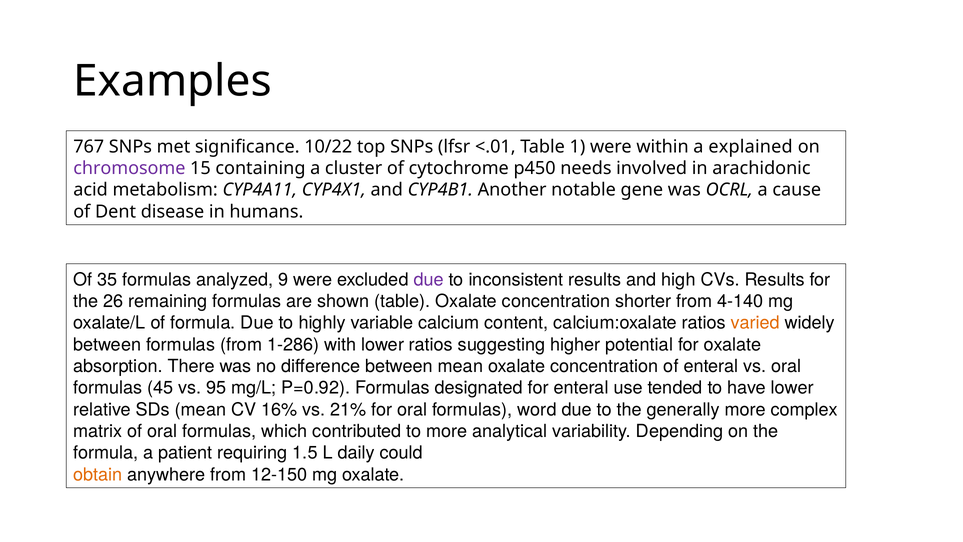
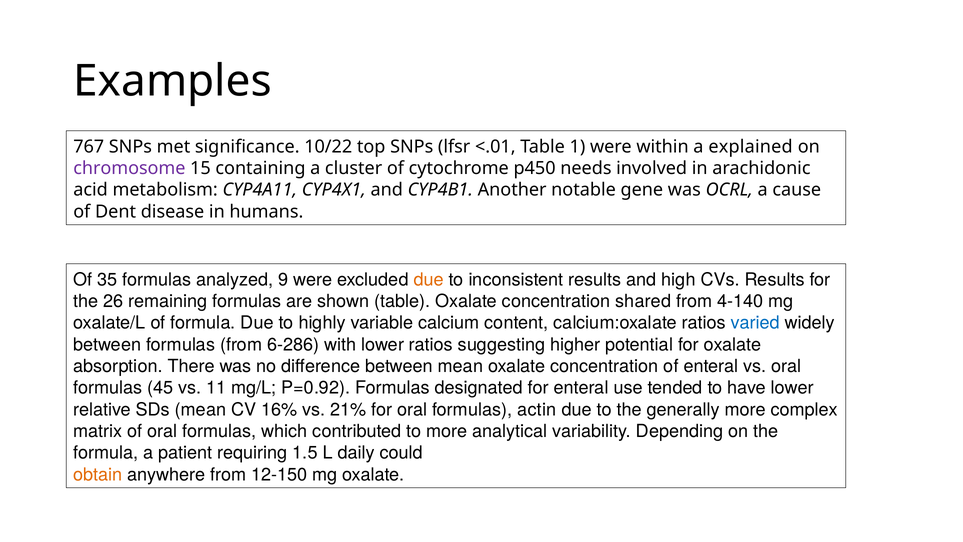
due at (429, 279) colour: purple -> orange
shorter: shorter -> shared
varied colour: orange -> blue
1-286: 1-286 -> 6-286
95: 95 -> 11
word: word -> actin
